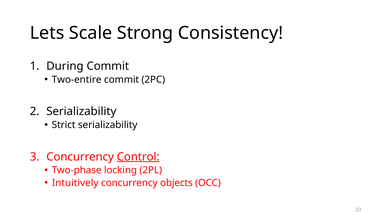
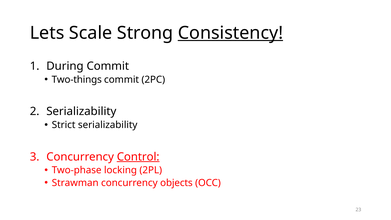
Consistency underline: none -> present
Two-entire: Two-entire -> Two-things
Intuitively: Intuitively -> Strawman
